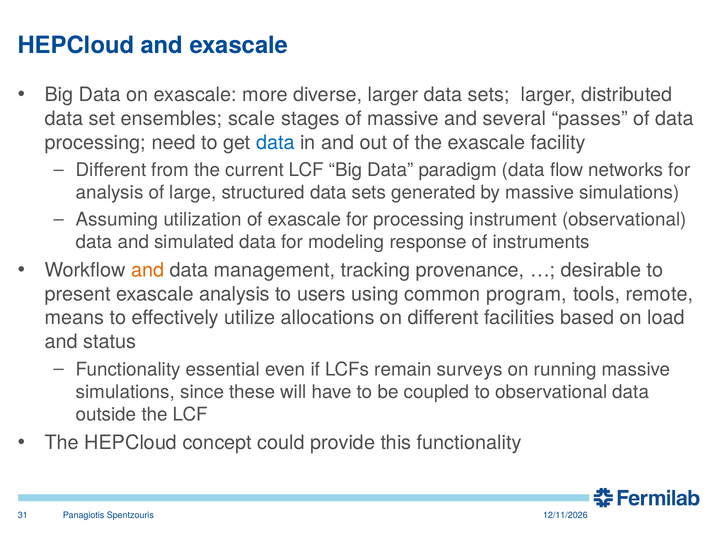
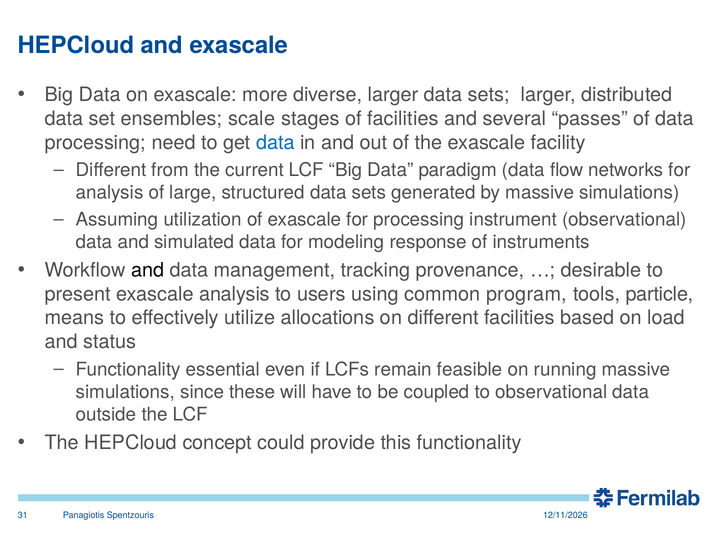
of massive: massive -> facilities
and at (148, 270) colour: orange -> black
remote: remote -> particle
surveys: surveys -> feasible
